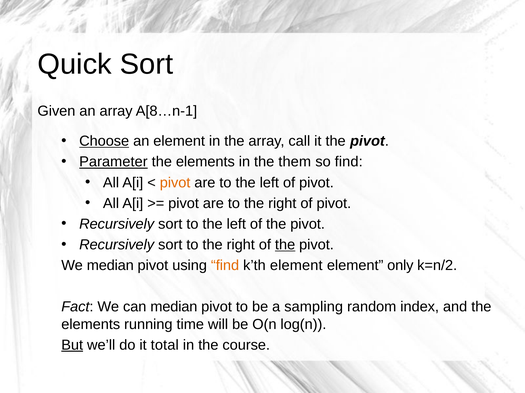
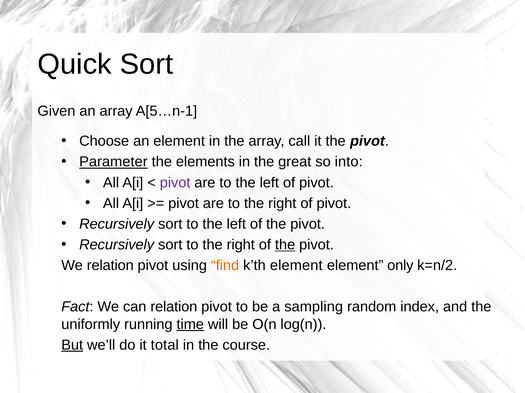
A[8…n-1: A[8…n-1 -> A[5…n-1
Choose underline: present -> none
them: them -> great
so find: find -> into
pivot at (175, 183) colour: orange -> purple
We median: median -> relation
can median: median -> relation
elements at (91, 325): elements -> uniformly
time underline: none -> present
